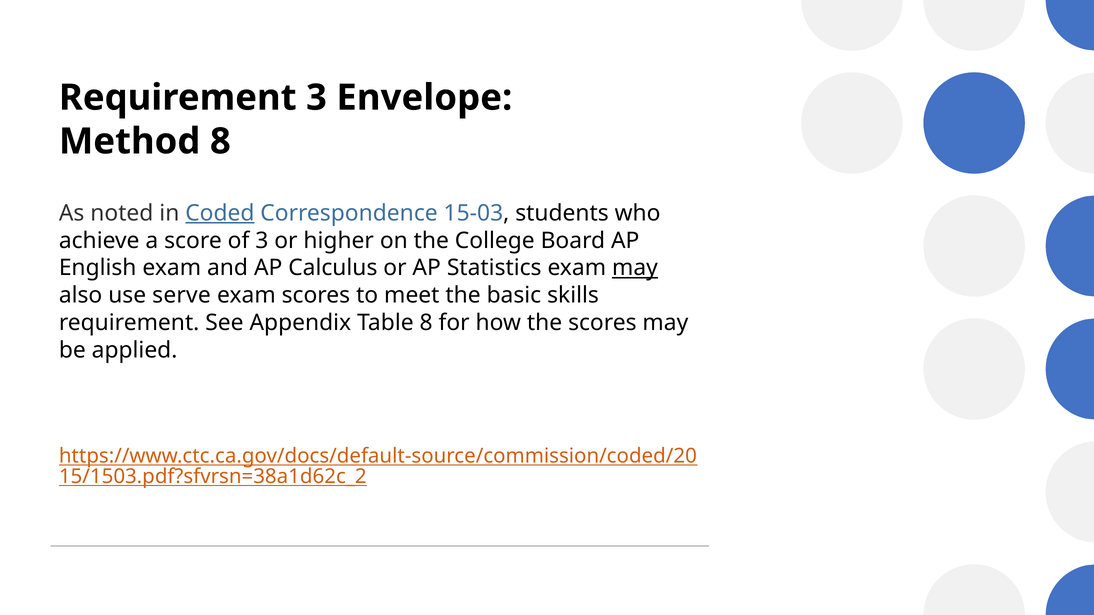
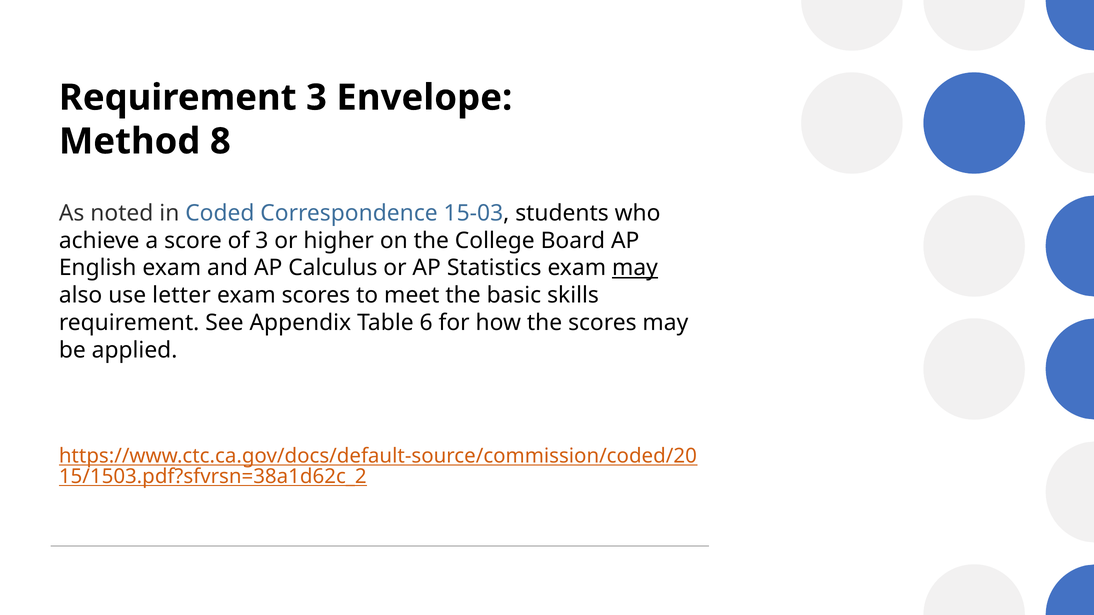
Coded underline: present -> none
serve: serve -> letter
Table 8: 8 -> 6
